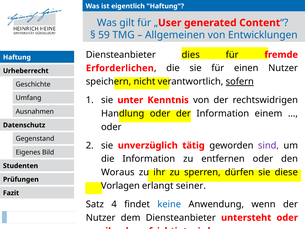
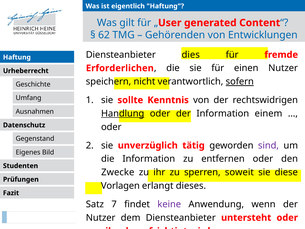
59: 59 -> 62
Allgemeinen: Allgemeinen -> Gehörenden
unter: unter -> sollte
Handlung underline: none -> present
Woraus: Woraus -> Zwecke
dürfen: dürfen -> soweit
seiner: seiner -> dieses
4: 4 -> 7
keine colour: blue -> purple
